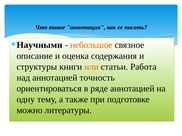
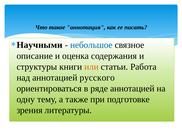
небольшое colour: orange -> blue
точность: точность -> русского
можно: можно -> зрения
